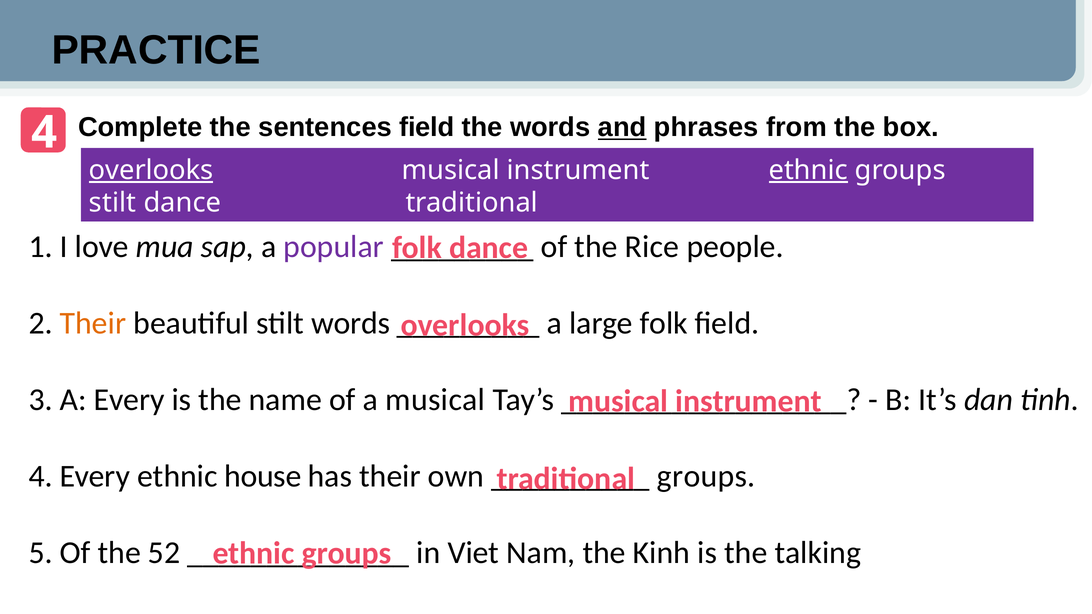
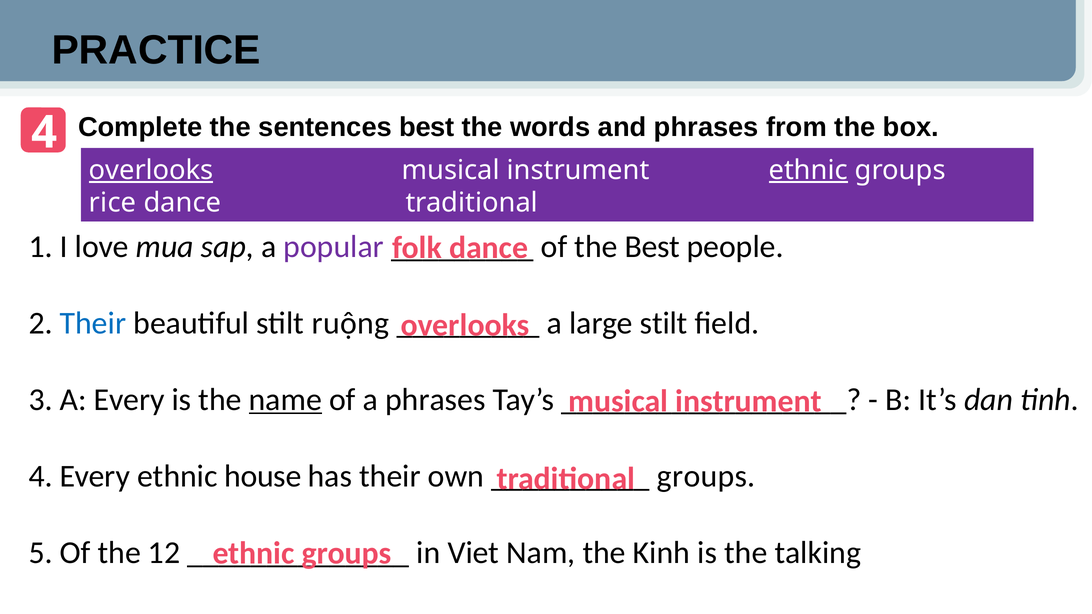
sentences field: field -> best
and underline: present -> none
stilt at (113, 203): stilt -> rice
the Rice: Rice -> Best
Their at (93, 323) colour: orange -> blue
stilt words: words -> ruộng
large folk: folk -> stilt
name underline: none -> present
a musical: musical -> phrases
52: 52 -> 12
